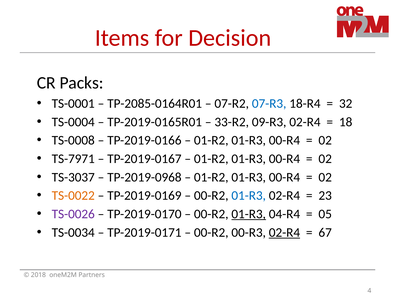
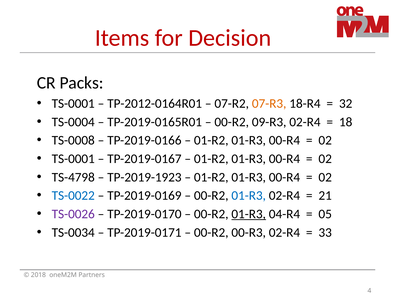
TP-2085-0164R01: TP-2085-0164R01 -> TP-2012-0164R01
07-R3 colour: blue -> orange
33-R2 at (232, 122): 33-R2 -> 00-R2
TS-7971 at (73, 159): TS-7971 -> TS-0001
TS-3037: TS-3037 -> TS-4798
TP-2019-0968: TP-2019-0968 -> TP-2019-1923
TS-0022 colour: orange -> blue
23: 23 -> 21
02-R4 at (284, 233) underline: present -> none
67: 67 -> 33
